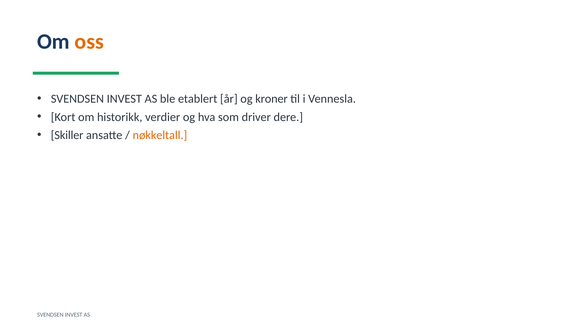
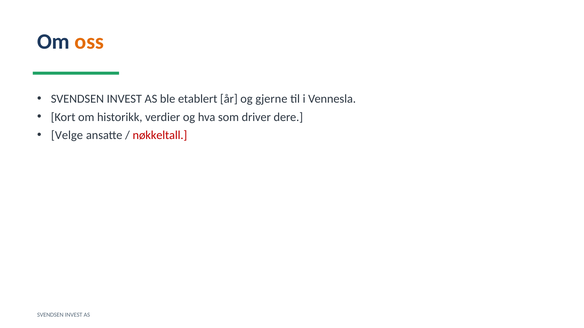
kroner: kroner -> gjerne
Skiller: Skiller -> Velge
nøkkeltall colour: orange -> red
